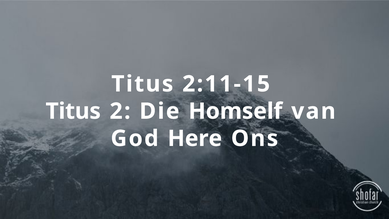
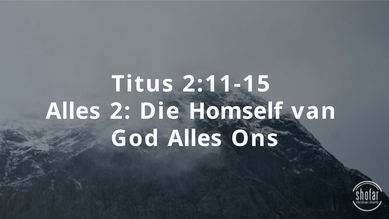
Titus at (73, 111): Titus -> Alles
God Here: Here -> Alles
